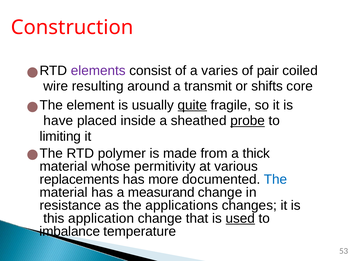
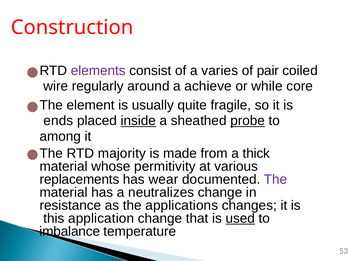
resulting: resulting -> regularly
transmit: transmit -> achieve
shifts: shifts -> while
quite underline: present -> none
have: have -> ends
inside underline: none -> present
limiting: limiting -> among
polymer: polymer -> majority
more: more -> wear
The at (275, 179) colour: blue -> purple
measurand: measurand -> neutralizes
